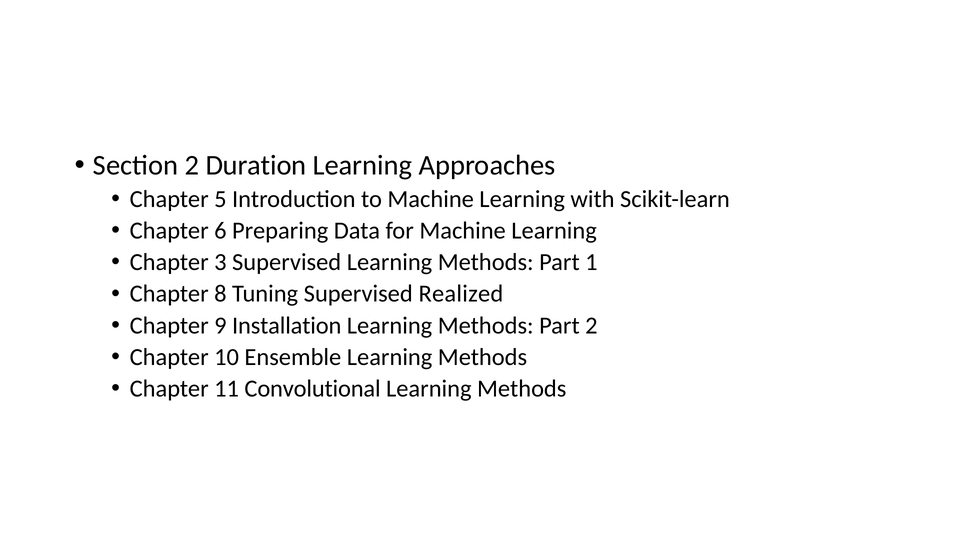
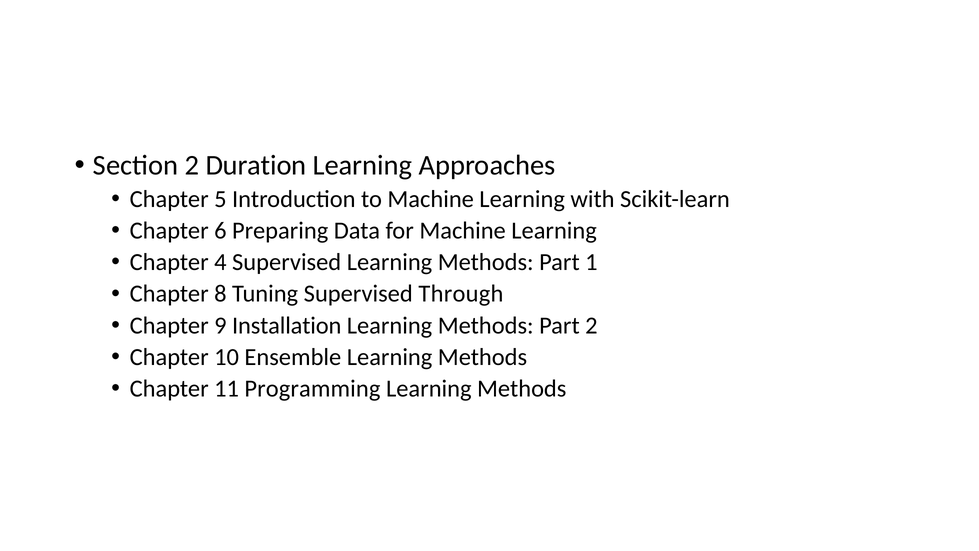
3: 3 -> 4
Realized: Realized -> Through
Convolutional: Convolutional -> Programming
